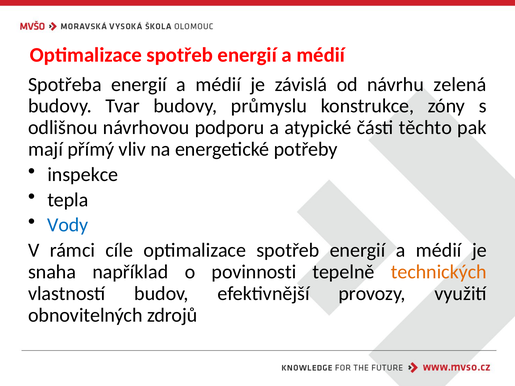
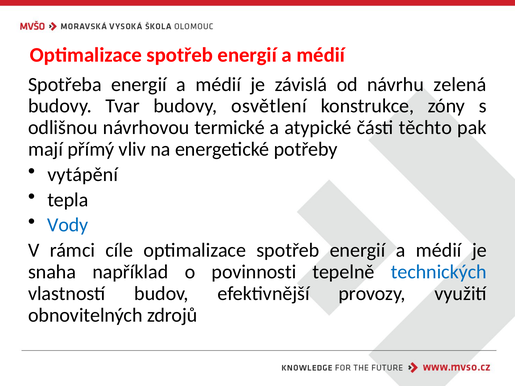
průmyslu: průmyslu -> osvětlení
podporu: podporu -> termické
inspekce: inspekce -> vytápění
technických colour: orange -> blue
